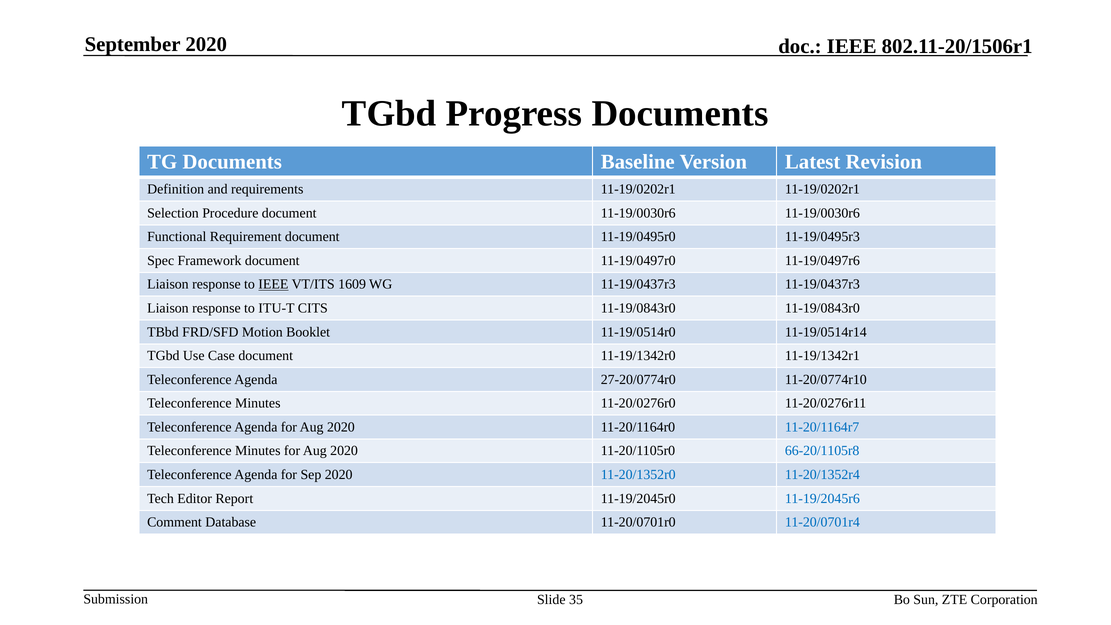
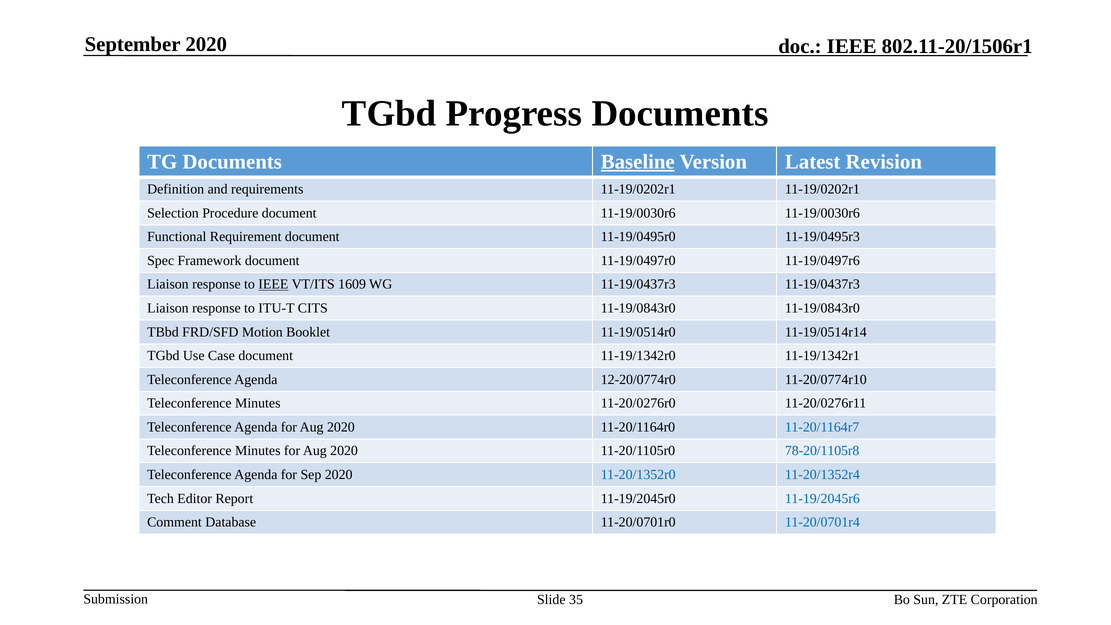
Baseline underline: none -> present
27-20/0774r0: 27-20/0774r0 -> 12-20/0774r0
66-20/1105r8: 66-20/1105r8 -> 78-20/1105r8
